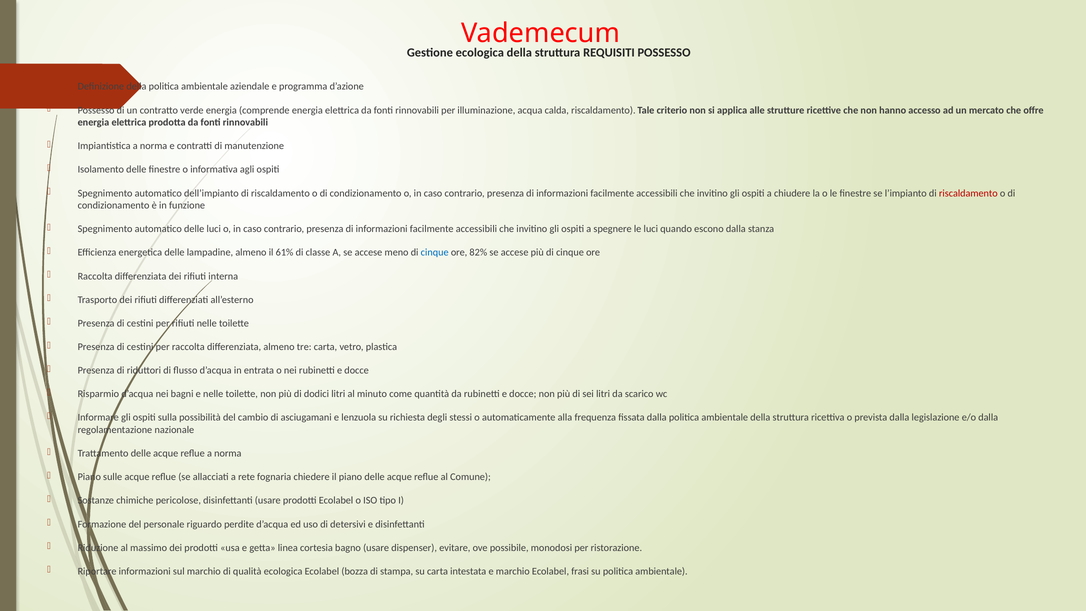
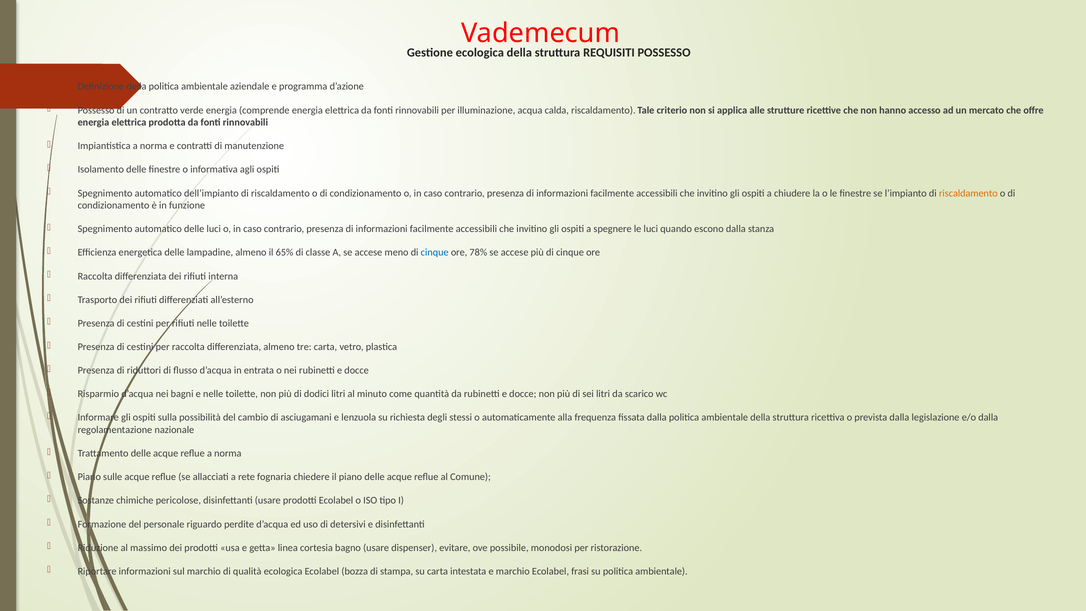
riscaldamento at (968, 193) colour: red -> orange
61%: 61% -> 65%
82%: 82% -> 78%
